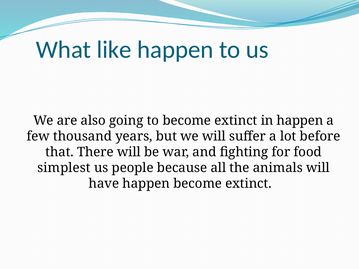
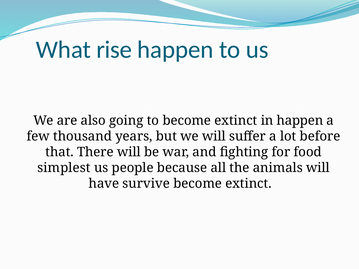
like: like -> rise
have happen: happen -> survive
